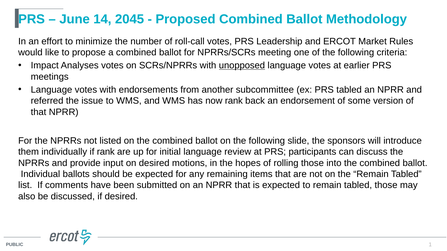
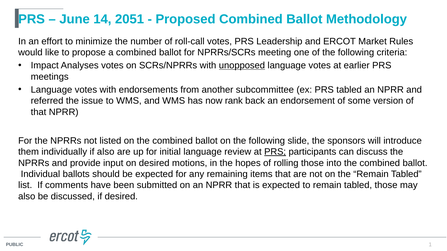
2045: 2045 -> 2051
if rank: rank -> also
PRS at (275, 152) underline: none -> present
